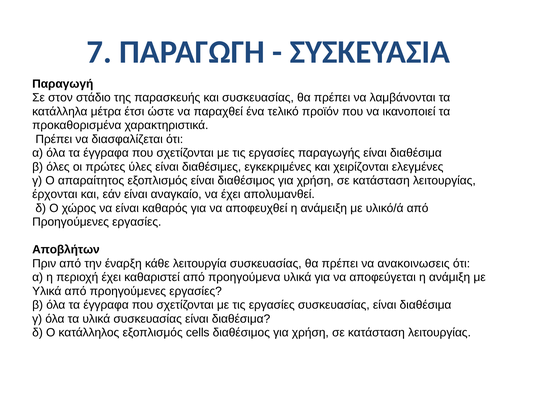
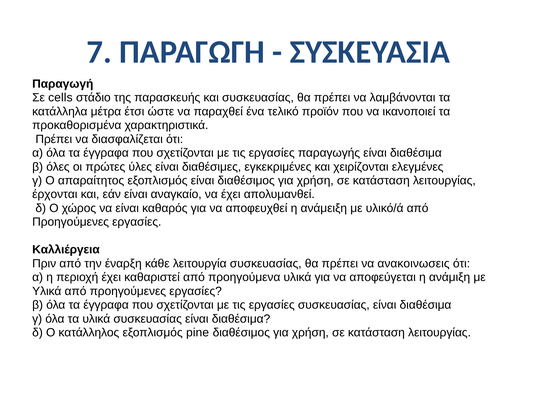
στον: στον -> cells
Αποβλήτων: Αποβλήτων -> Καλλιέργεια
cells: cells -> pine
